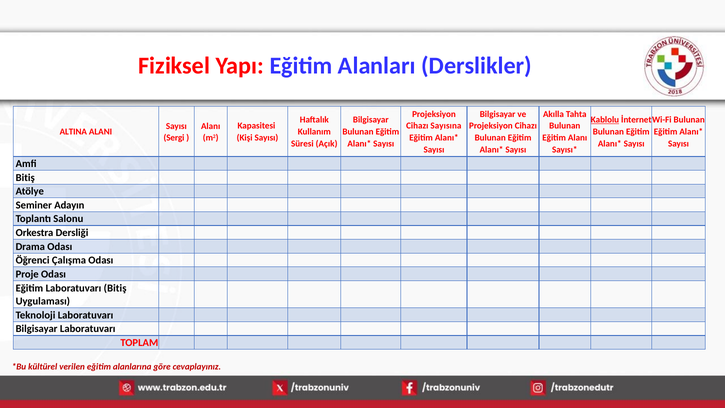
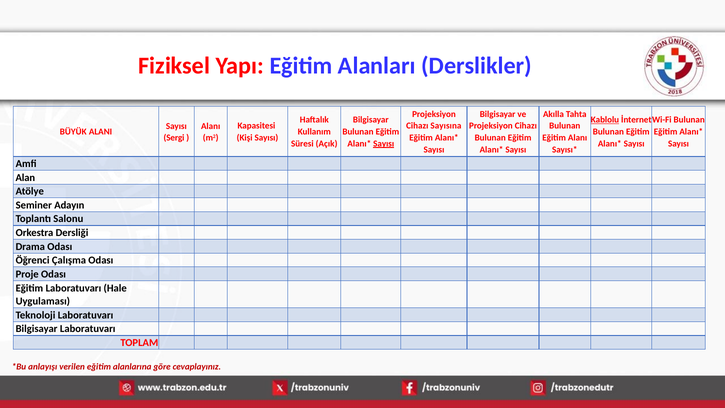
ALTINA: ALTINA -> BÜYÜK
Sayısı at (384, 144) underline: none -> present
Bitiş at (25, 177): Bitiş -> Alan
Laboratuvarı Bitiş: Bitiş -> Hale
kültürel: kültürel -> anlayışı
